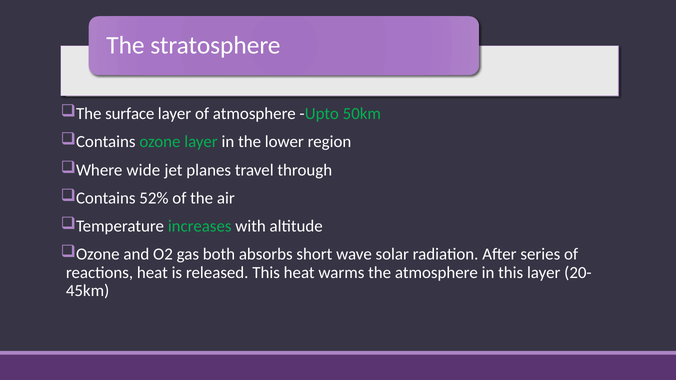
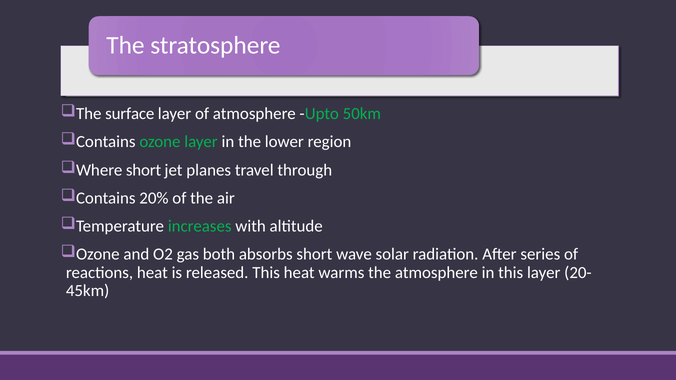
Where wide: wide -> short
52%: 52% -> 20%
